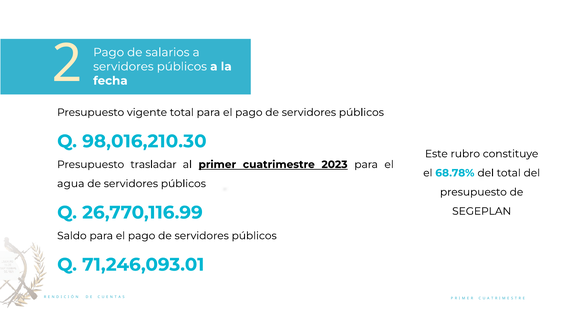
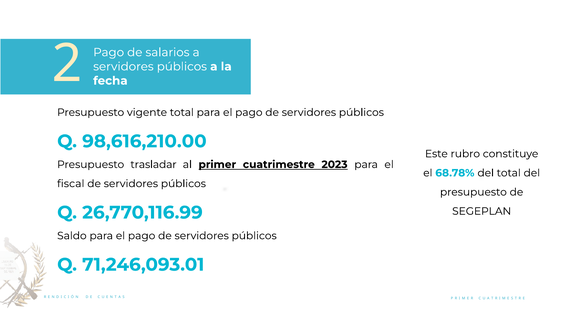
98,016,210.30: 98,016,210.30 -> 98,616,210.00
agua: agua -> fiscal
